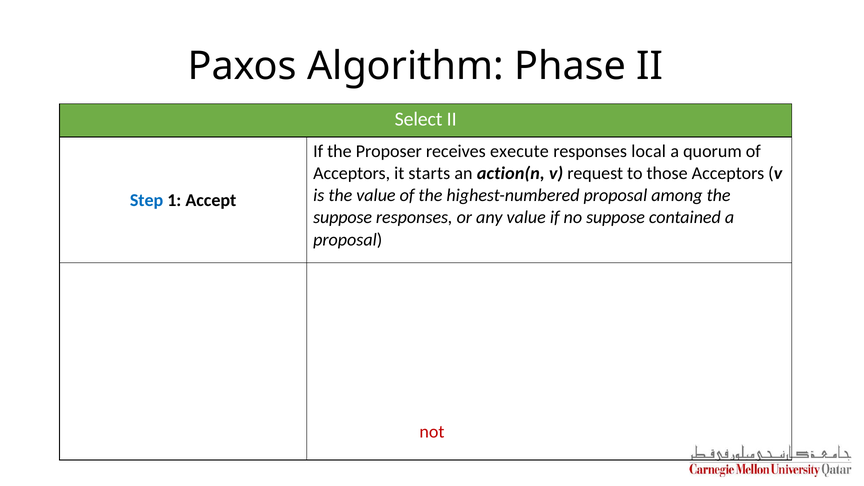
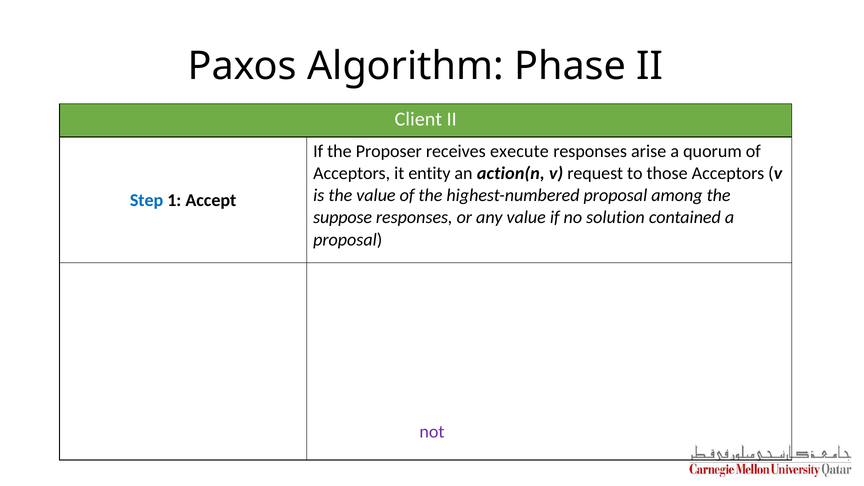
Select: Select -> Client
local: local -> arise
starts: starts -> entity
no suppose: suppose -> solution
not colour: red -> purple
